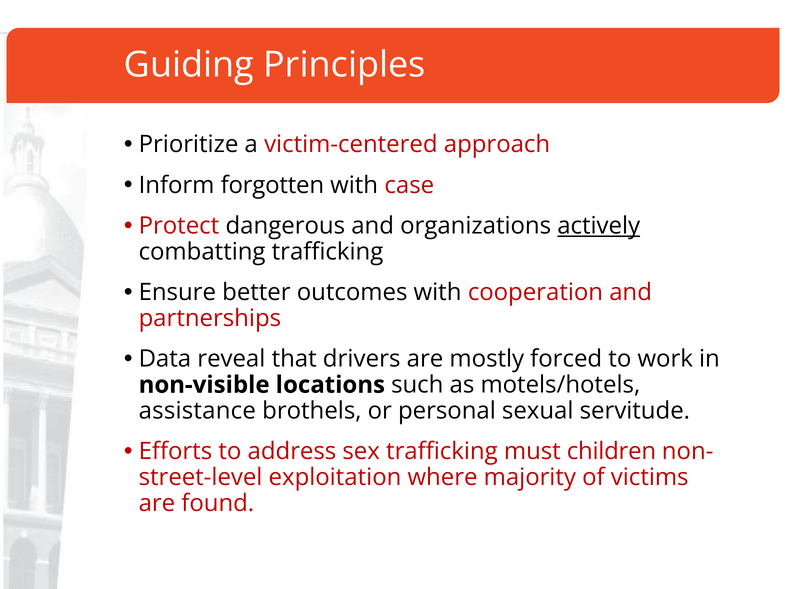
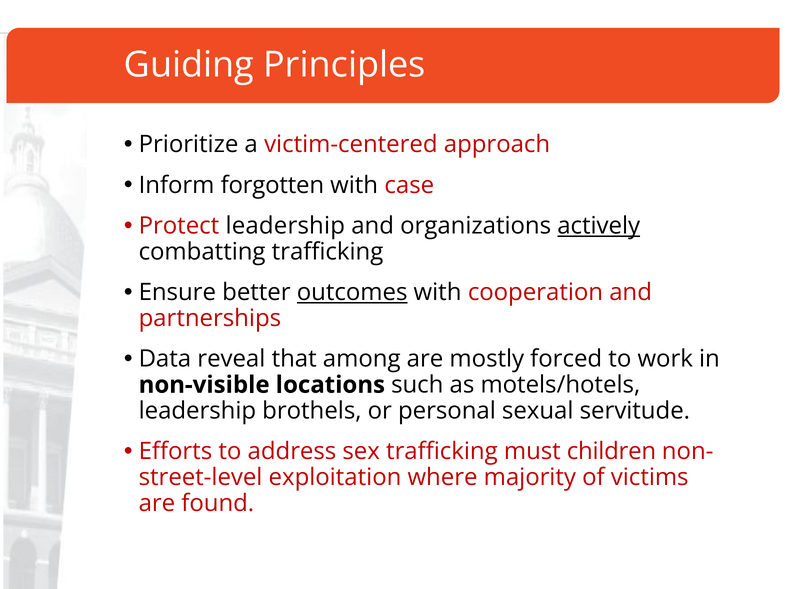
Protect dangerous: dangerous -> leadership
outcomes underline: none -> present
drivers: drivers -> among
assistance at (197, 411): assistance -> leadership
